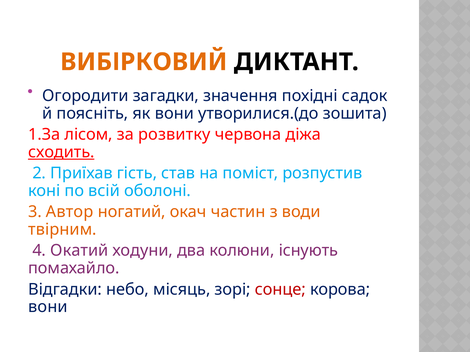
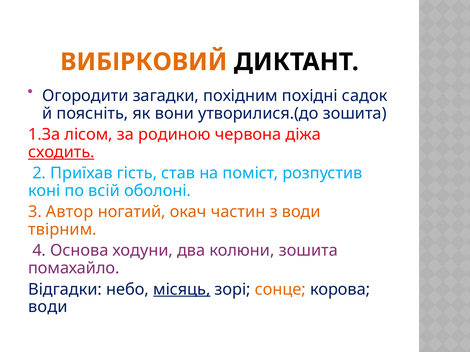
значення: значення -> похідним
розвитку: розвитку -> родиною
Окатий: Окатий -> Основа
колюни існують: існують -> зошита
місяць underline: none -> present
сонце colour: red -> orange
вони at (48, 307): вони -> води
